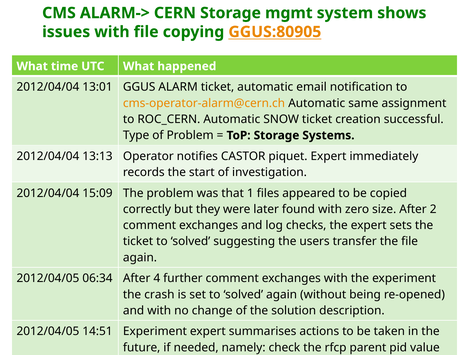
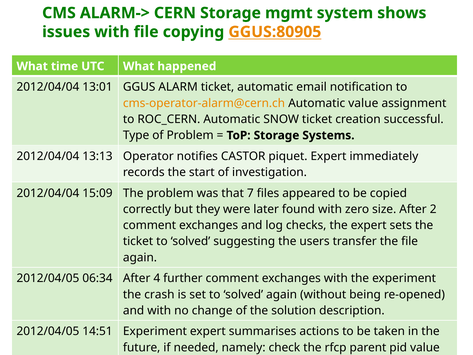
Automatic same: same -> value
1: 1 -> 7
